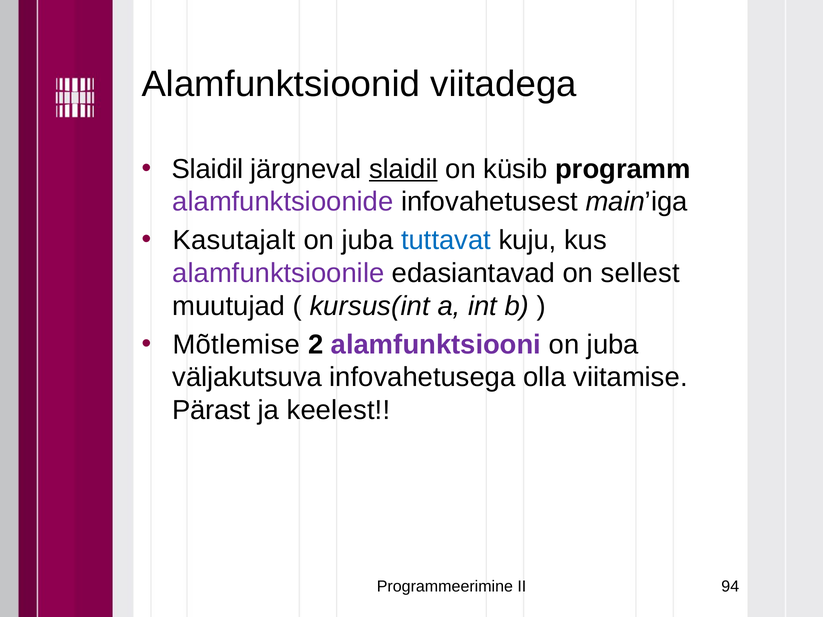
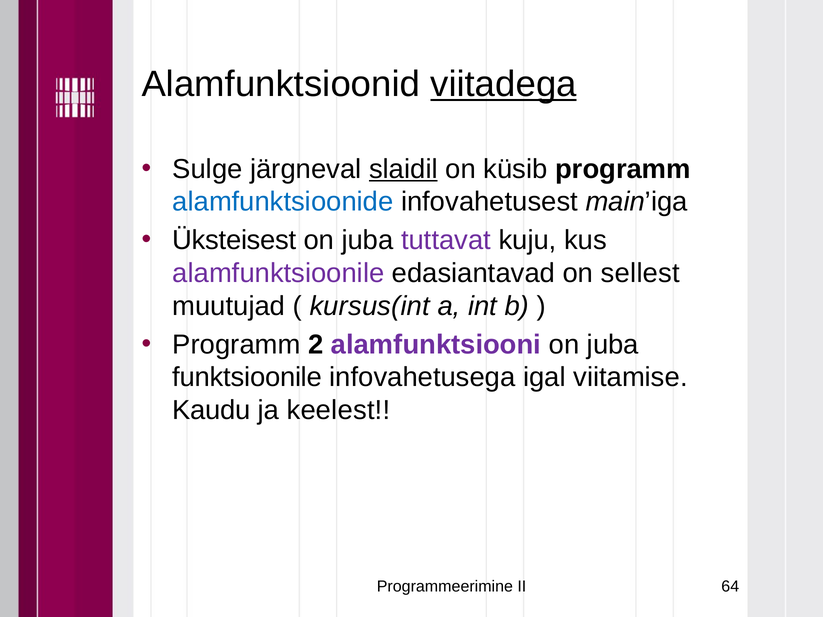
viitadega underline: none -> present
Slaidil at (208, 169): Slaidil -> Sulge
alamfunktsioonide colour: purple -> blue
Kasutajalt: Kasutajalt -> Üksteisest
tuttavat colour: blue -> purple
Mõtlemise at (236, 345): Mõtlemise -> Programm
väljakutsuva: väljakutsuva -> funktsioonile
olla: olla -> igal
Pärast: Pärast -> Kaudu
94: 94 -> 64
